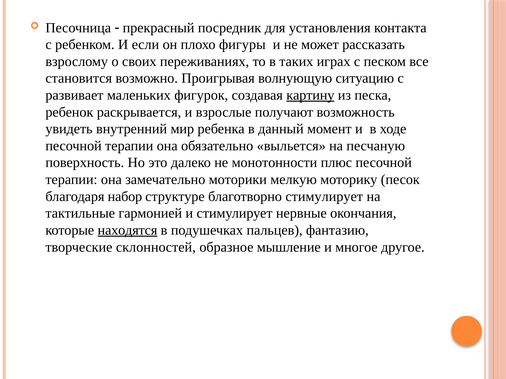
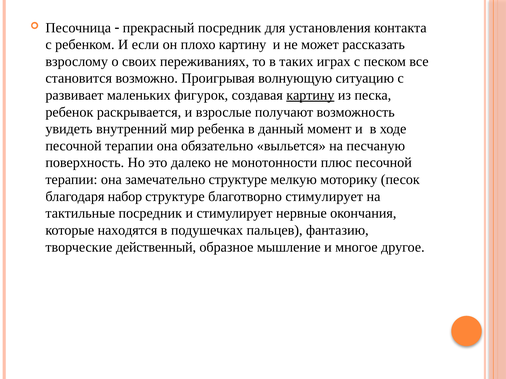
плохо фигуры: фигуры -> картину
замечательно моторики: моторики -> структуре
тактильные гармонией: гармонией -> посредник
находятся underline: present -> none
склонностей: склонностей -> действенный
